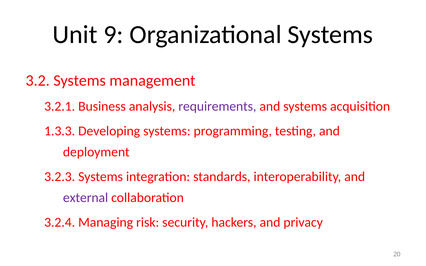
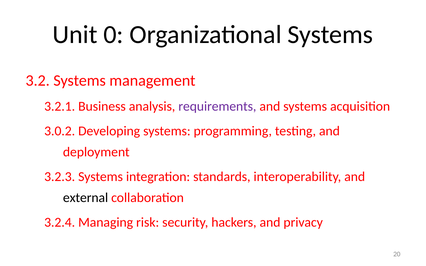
9: 9 -> 0
1.3.3: 1.3.3 -> 3.0.2
external colour: purple -> black
